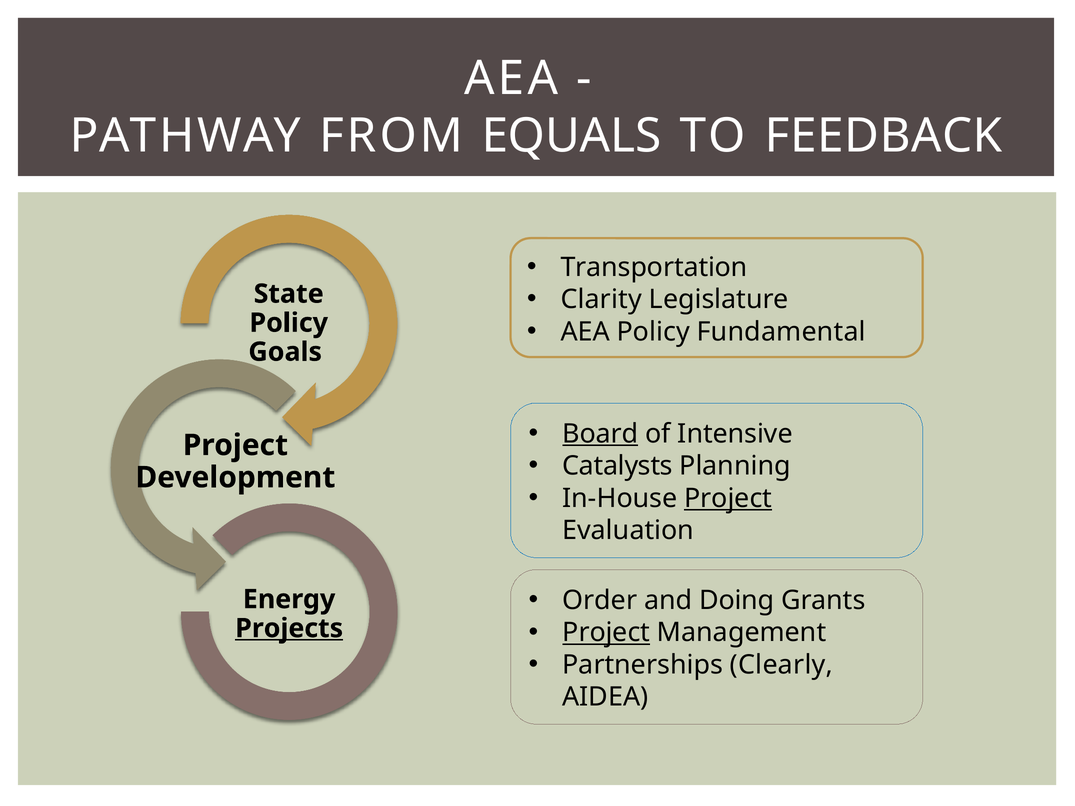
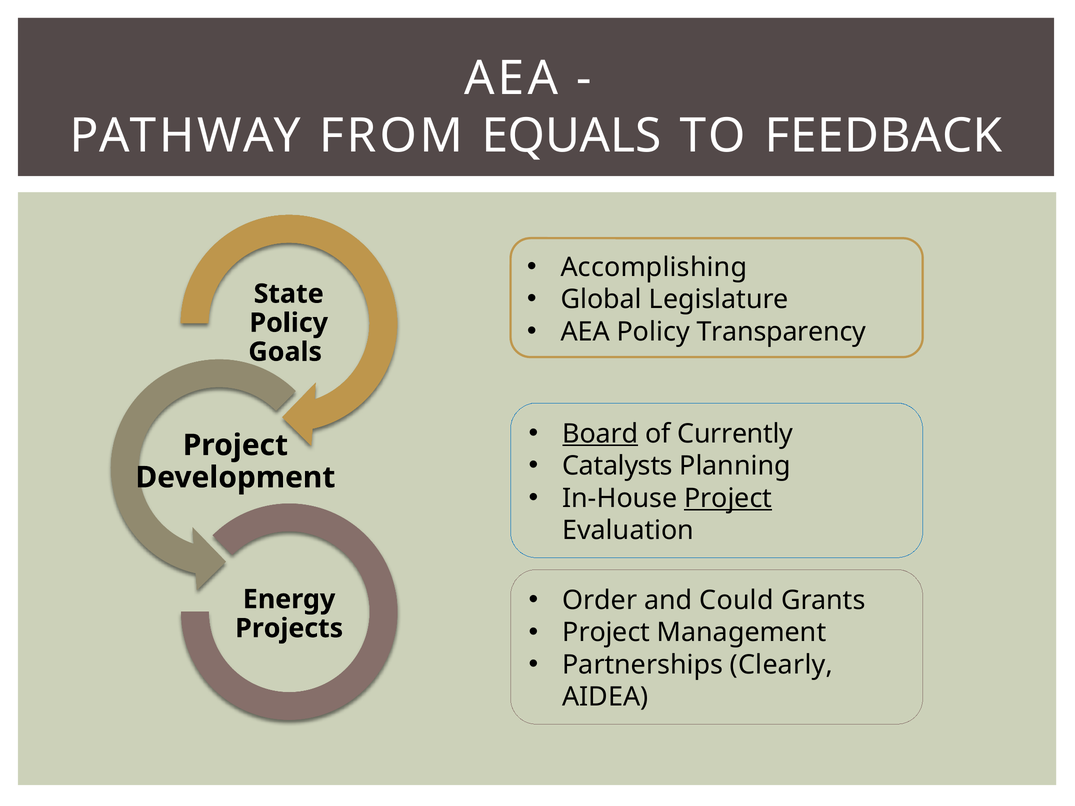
Transportation: Transportation -> Accomplishing
Clarity: Clarity -> Global
Fundamental: Fundamental -> Transparency
Intensive: Intensive -> Currently
Doing: Doing -> Could
Project at (606, 633) underline: present -> none
Projects underline: present -> none
